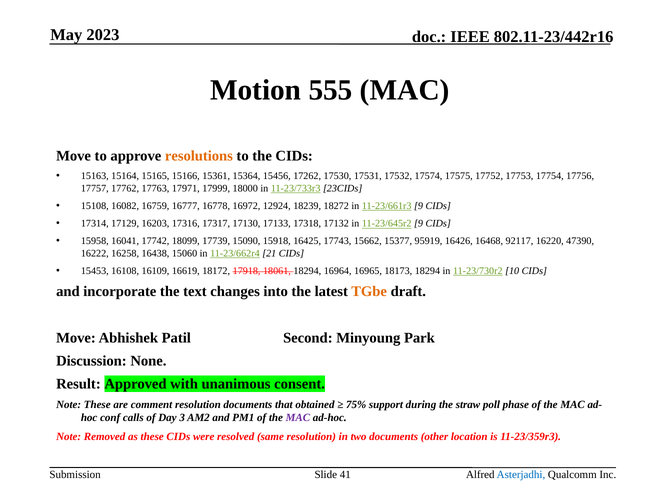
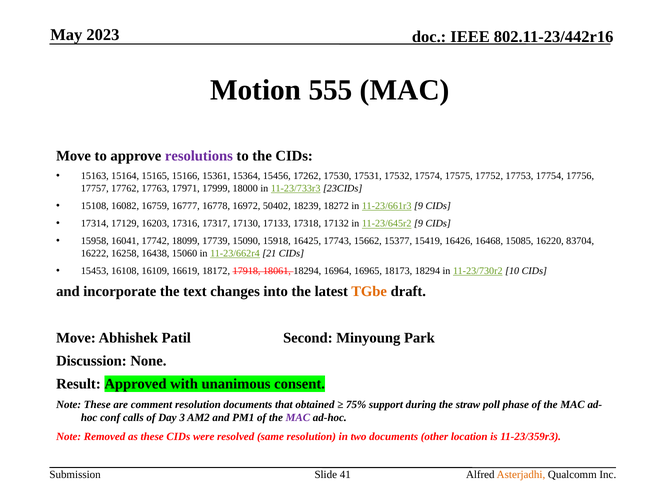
resolutions colour: orange -> purple
12924: 12924 -> 50402
95919: 95919 -> 15419
92117: 92117 -> 15085
47390: 47390 -> 83704
Asterjadhi colour: blue -> orange
